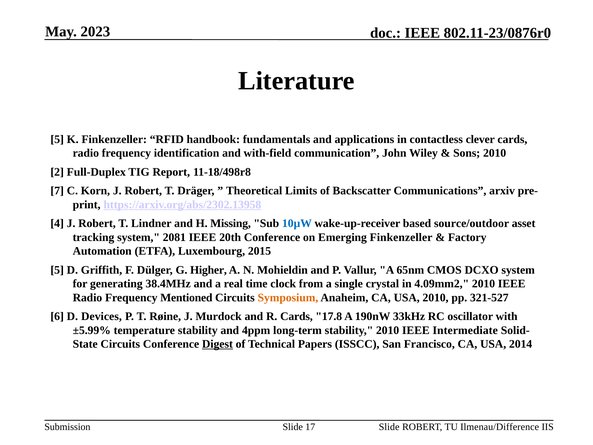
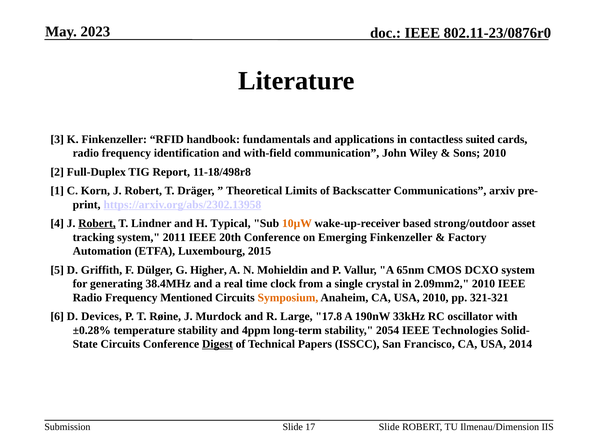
5 at (57, 139): 5 -> 3
clever: clever -> suited
7: 7 -> 1
Robert at (97, 223) underline: none -> present
Missing: Missing -> Typical
10µW colour: blue -> orange
source/outdoor: source/outdoor -> strong/outdoor
2081: 2081 -> 2011
4.09mm2: 4.09mm2 -> 2.09mm2
321-527: 321-527 -> 321-321
R Cards: Cards -> Large
±5.99%: ±5.99% -> ±0.28%
stability 2010: 2010 -> 2054
Intermediate: Intermediate -> Technologies
Ilmenau/Difference: Ilmenau/Difference -> Ilmenau/Dimension
